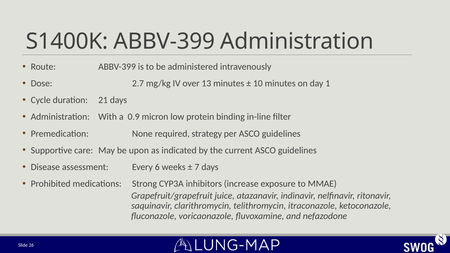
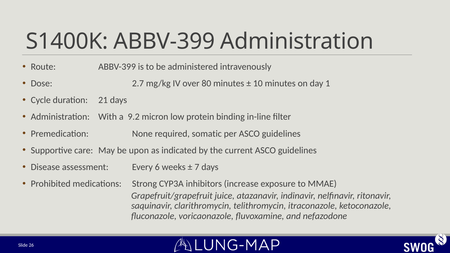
13: 13 -> 80
0.9: 0.9 -> 9.2
strategy: strategy -> somatic
